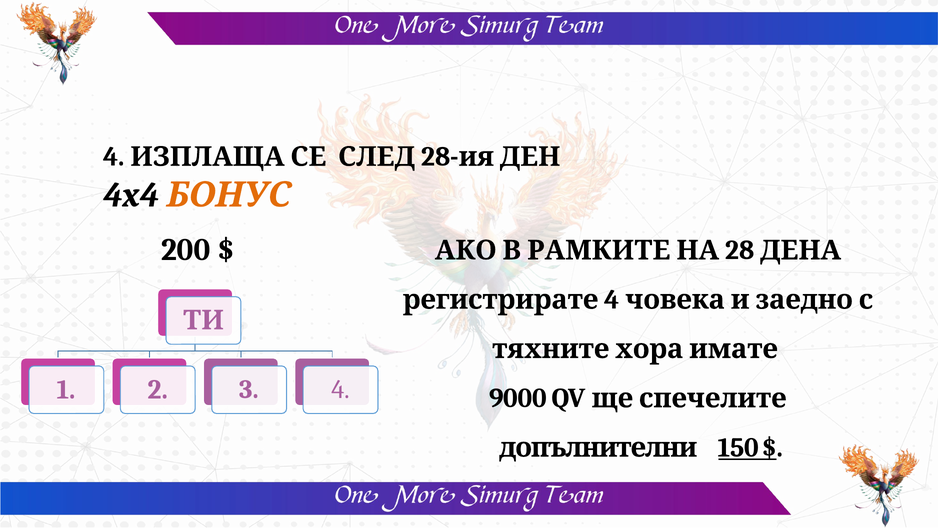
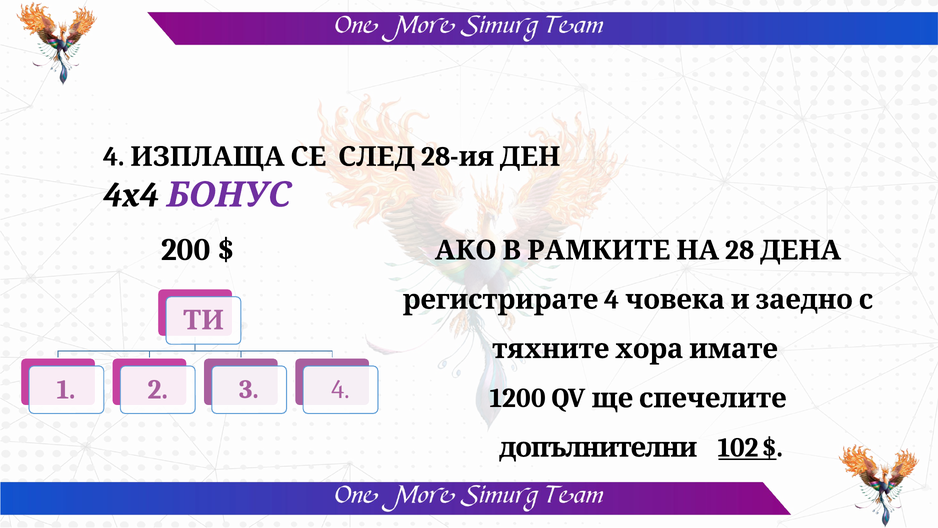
БОНУС colour: orange -> purple
9000: 9000 -> 1200
150: 150 -> 102
